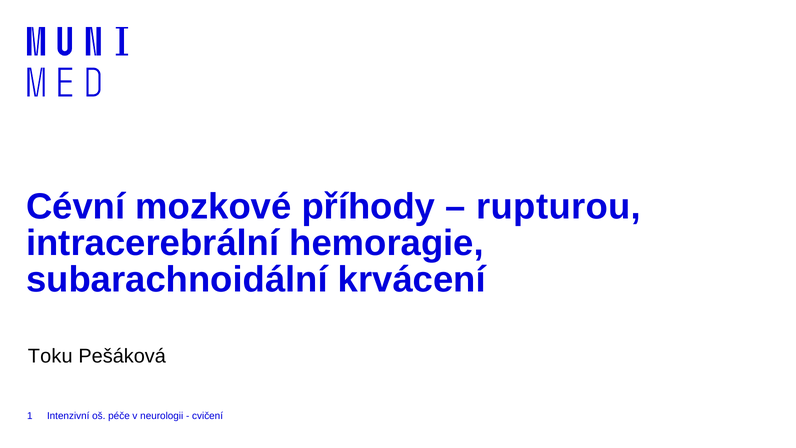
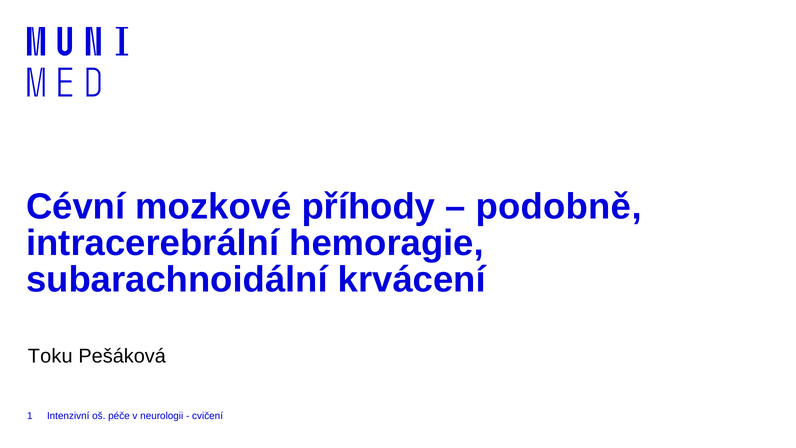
rupturou: rupturou -> podobně
